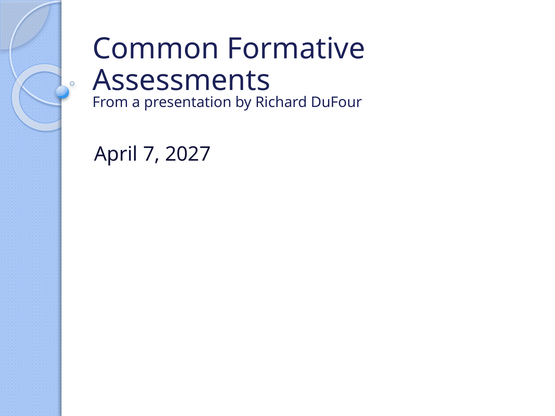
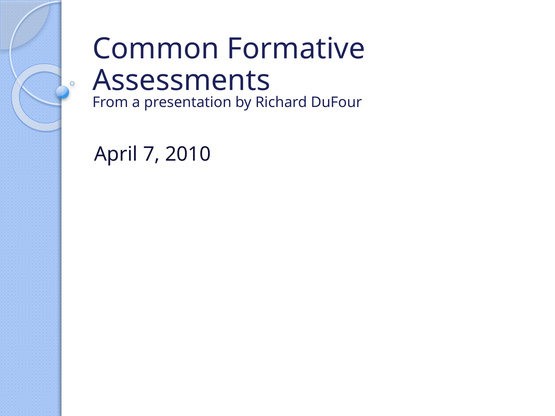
2027: 2027 -> 2010
